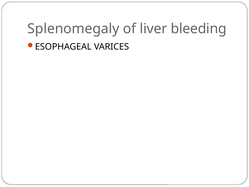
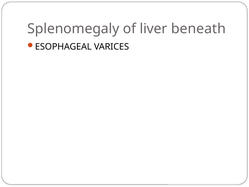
bleeding: bleeding -> beneath
